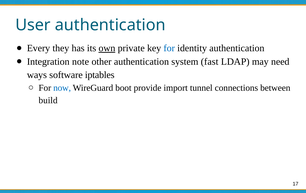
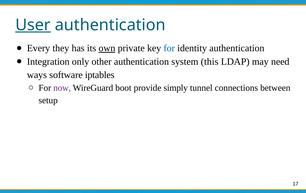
User underline: none -> present
note: note -> only
fast: fast -> this
now colour: blue -> purple
import: import -> simply
build: build -> setup
